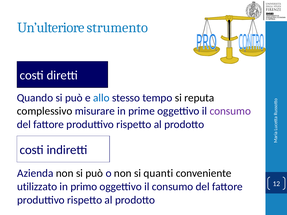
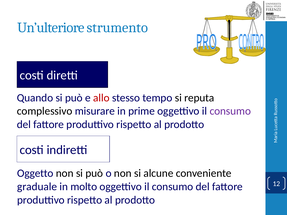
allo colour: blue -> red
Azienda: Azienda -> Oggetto
quanti: quanti -> alcune
utilizzato: utilizzato -> graduale
primo: primo -> molto
